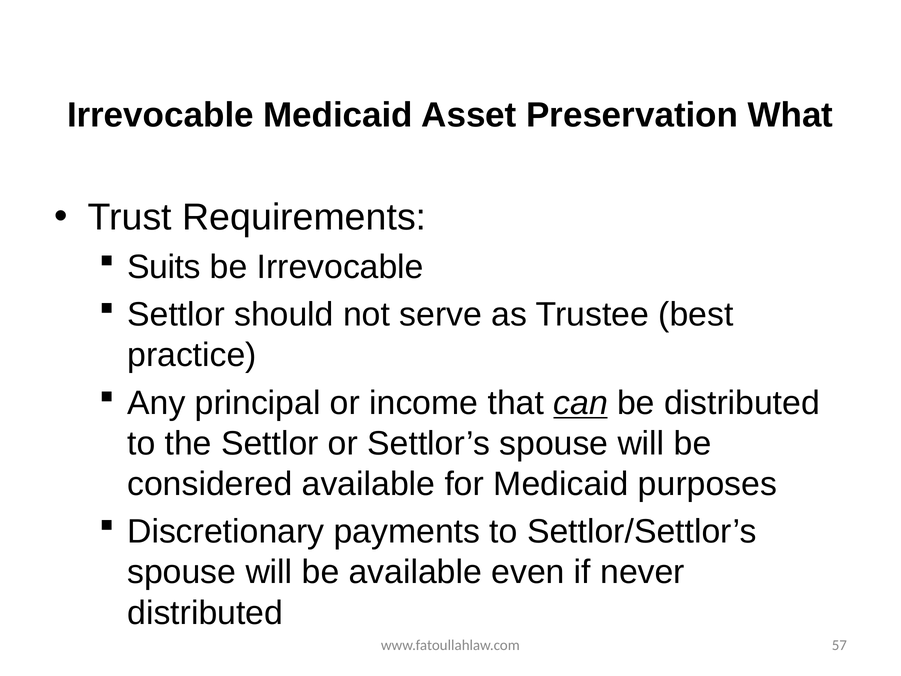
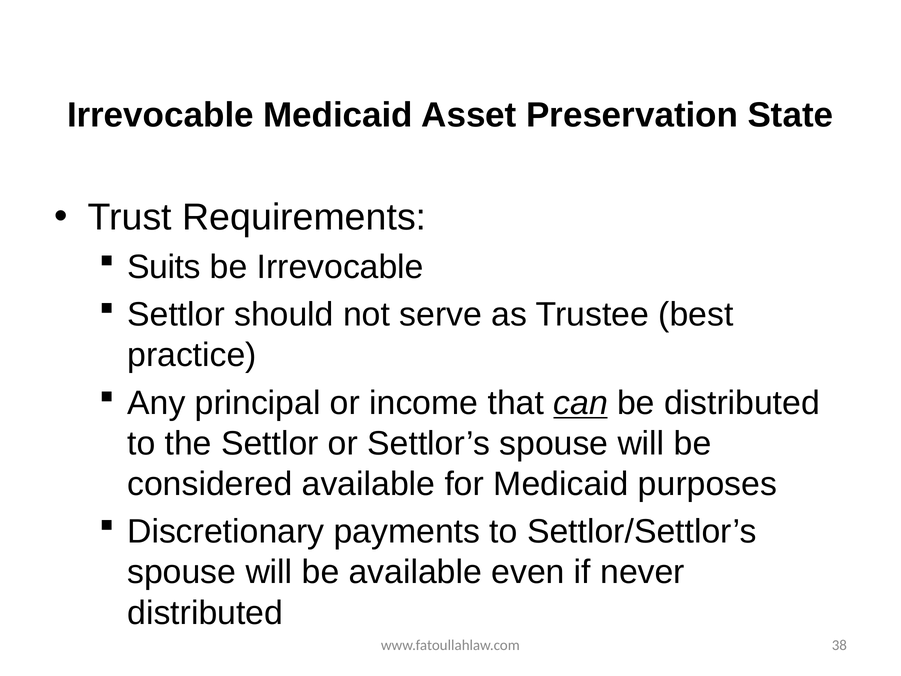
What: What -> State
57: 57 -> 38
